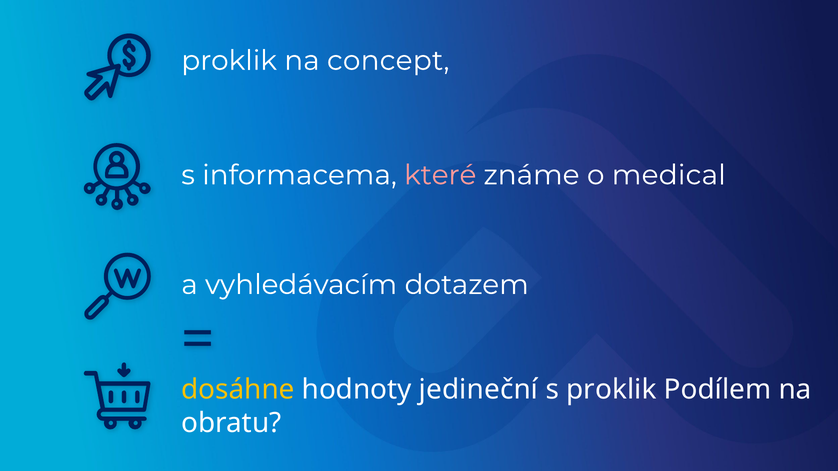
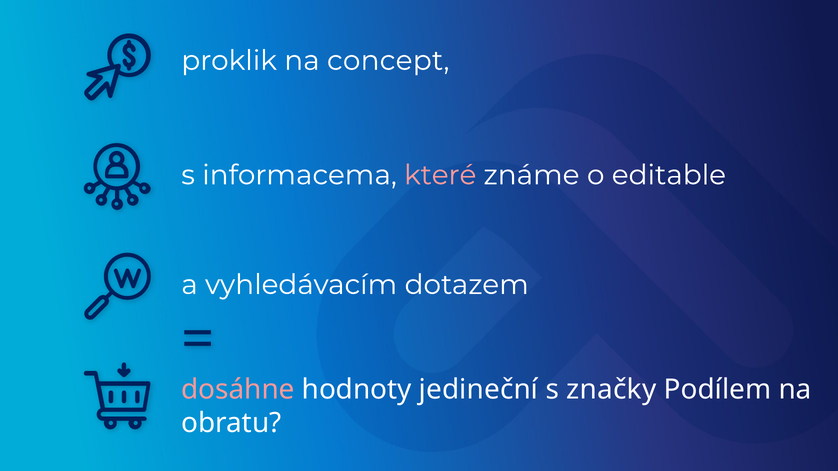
medical: medical -> editable
dosáhne colour: yellow -> pink
s proklik: proklik -> značky
